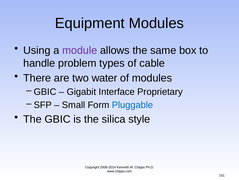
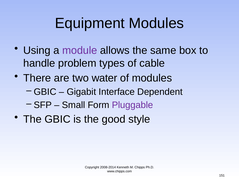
Proprietary: Proprietary -> Dependent
Pluggable colour: blue -> purple
silica: silica -> good
